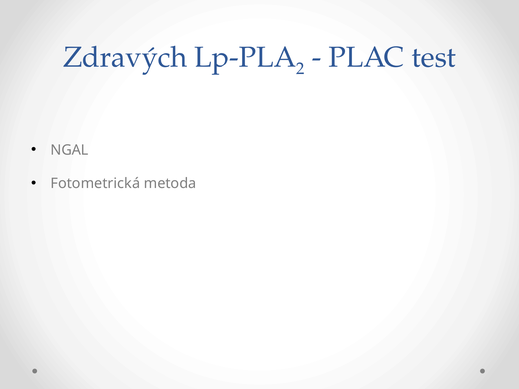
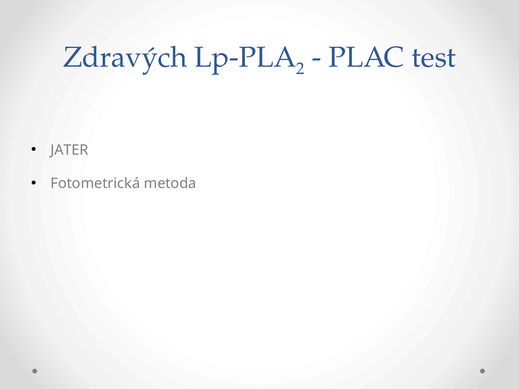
NGAL: NGAL -> JATER
